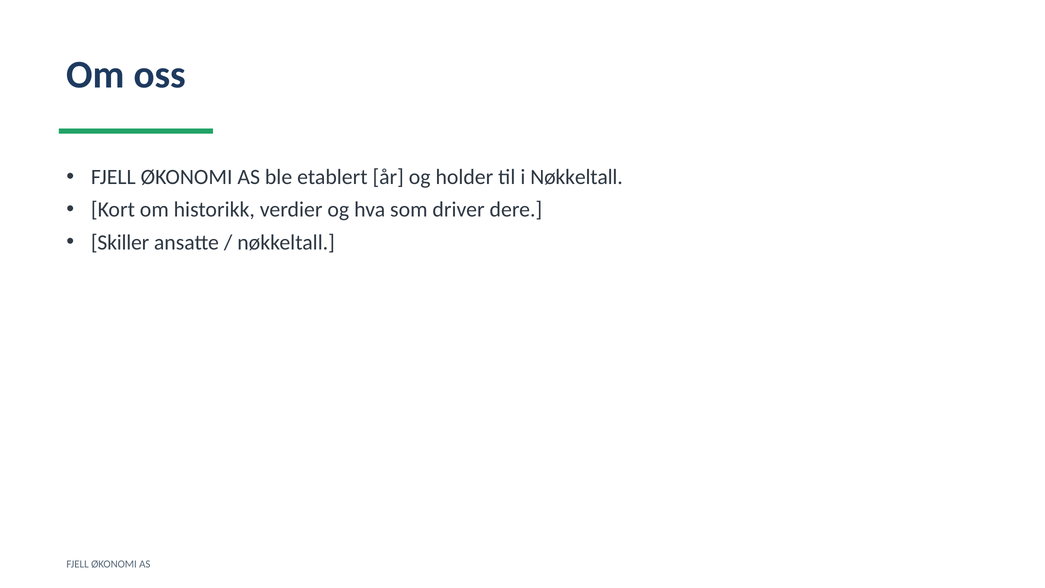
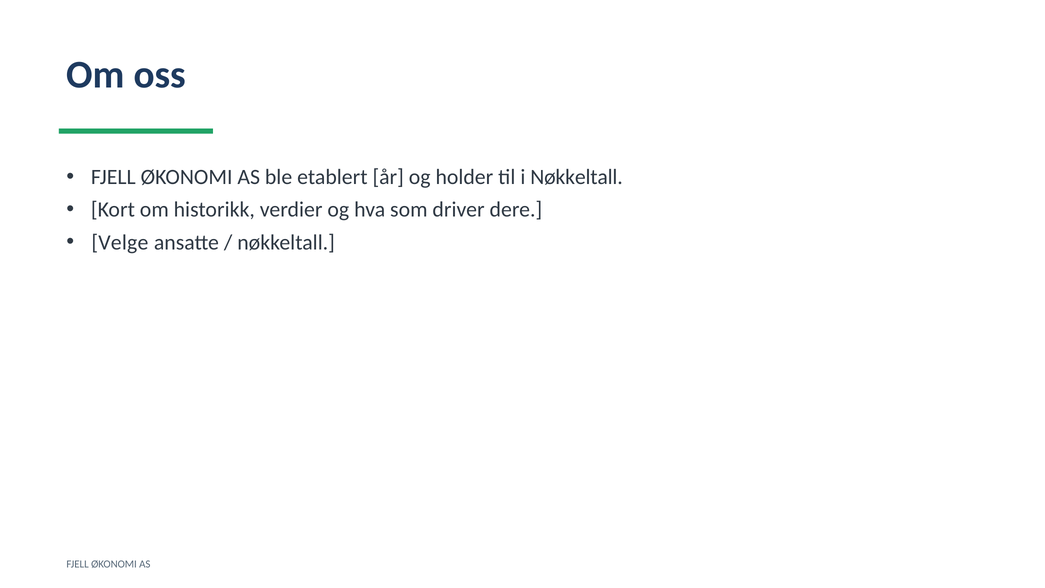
Skiller: Skiller -> Velge
